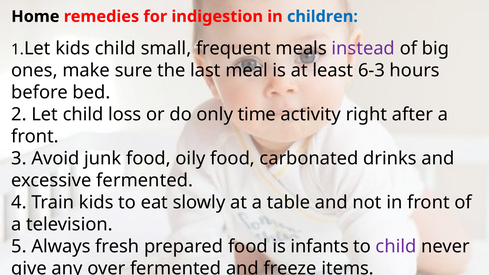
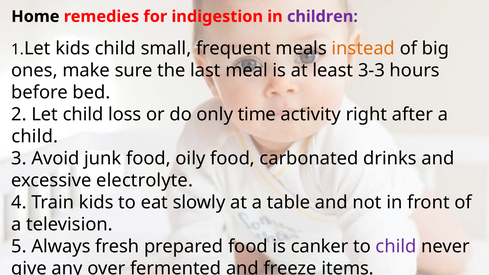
children colour: blue -> purple
instead colour: purple -> orange
6-3: 6-3 -> 3-3
front at (35, 136): front -> child
excessive fermented: fermented -> electrolyte
infants: infants -> canker
